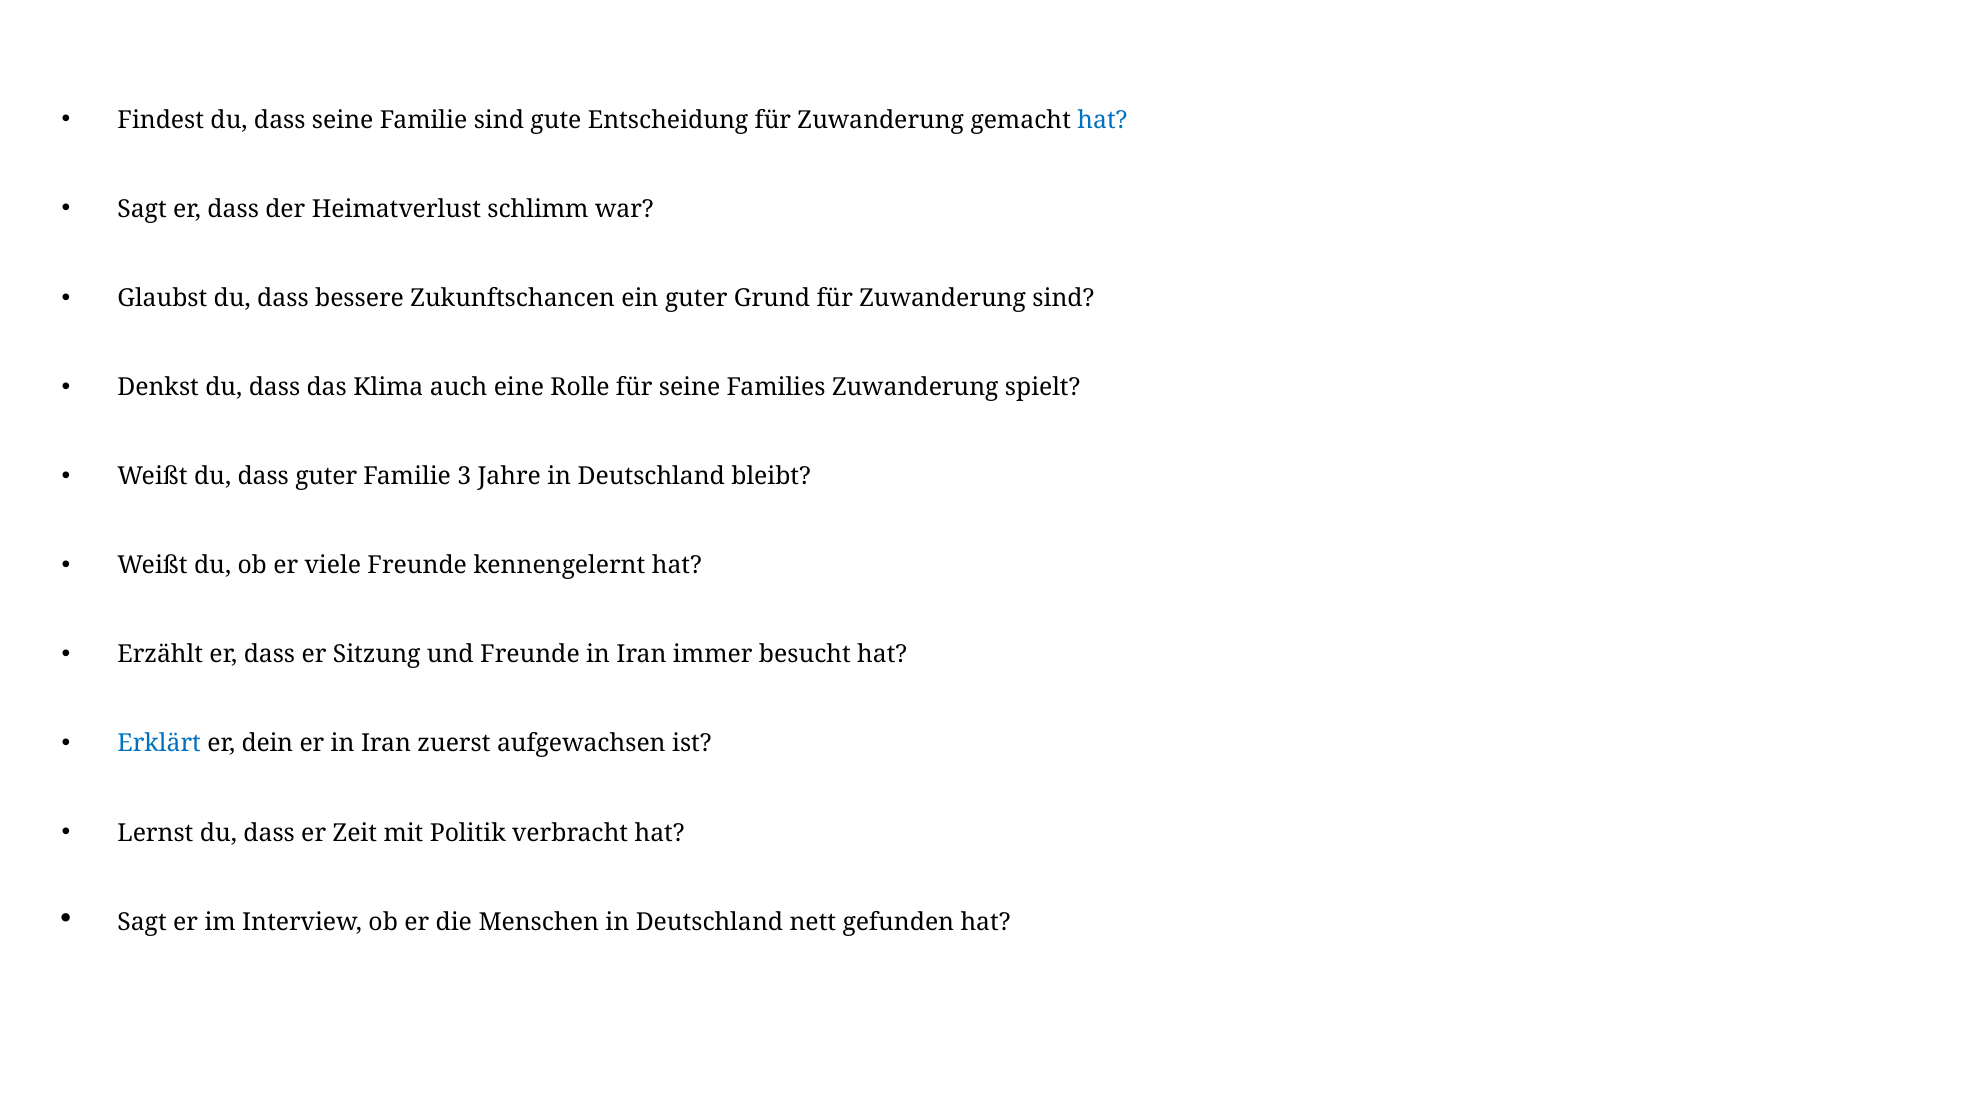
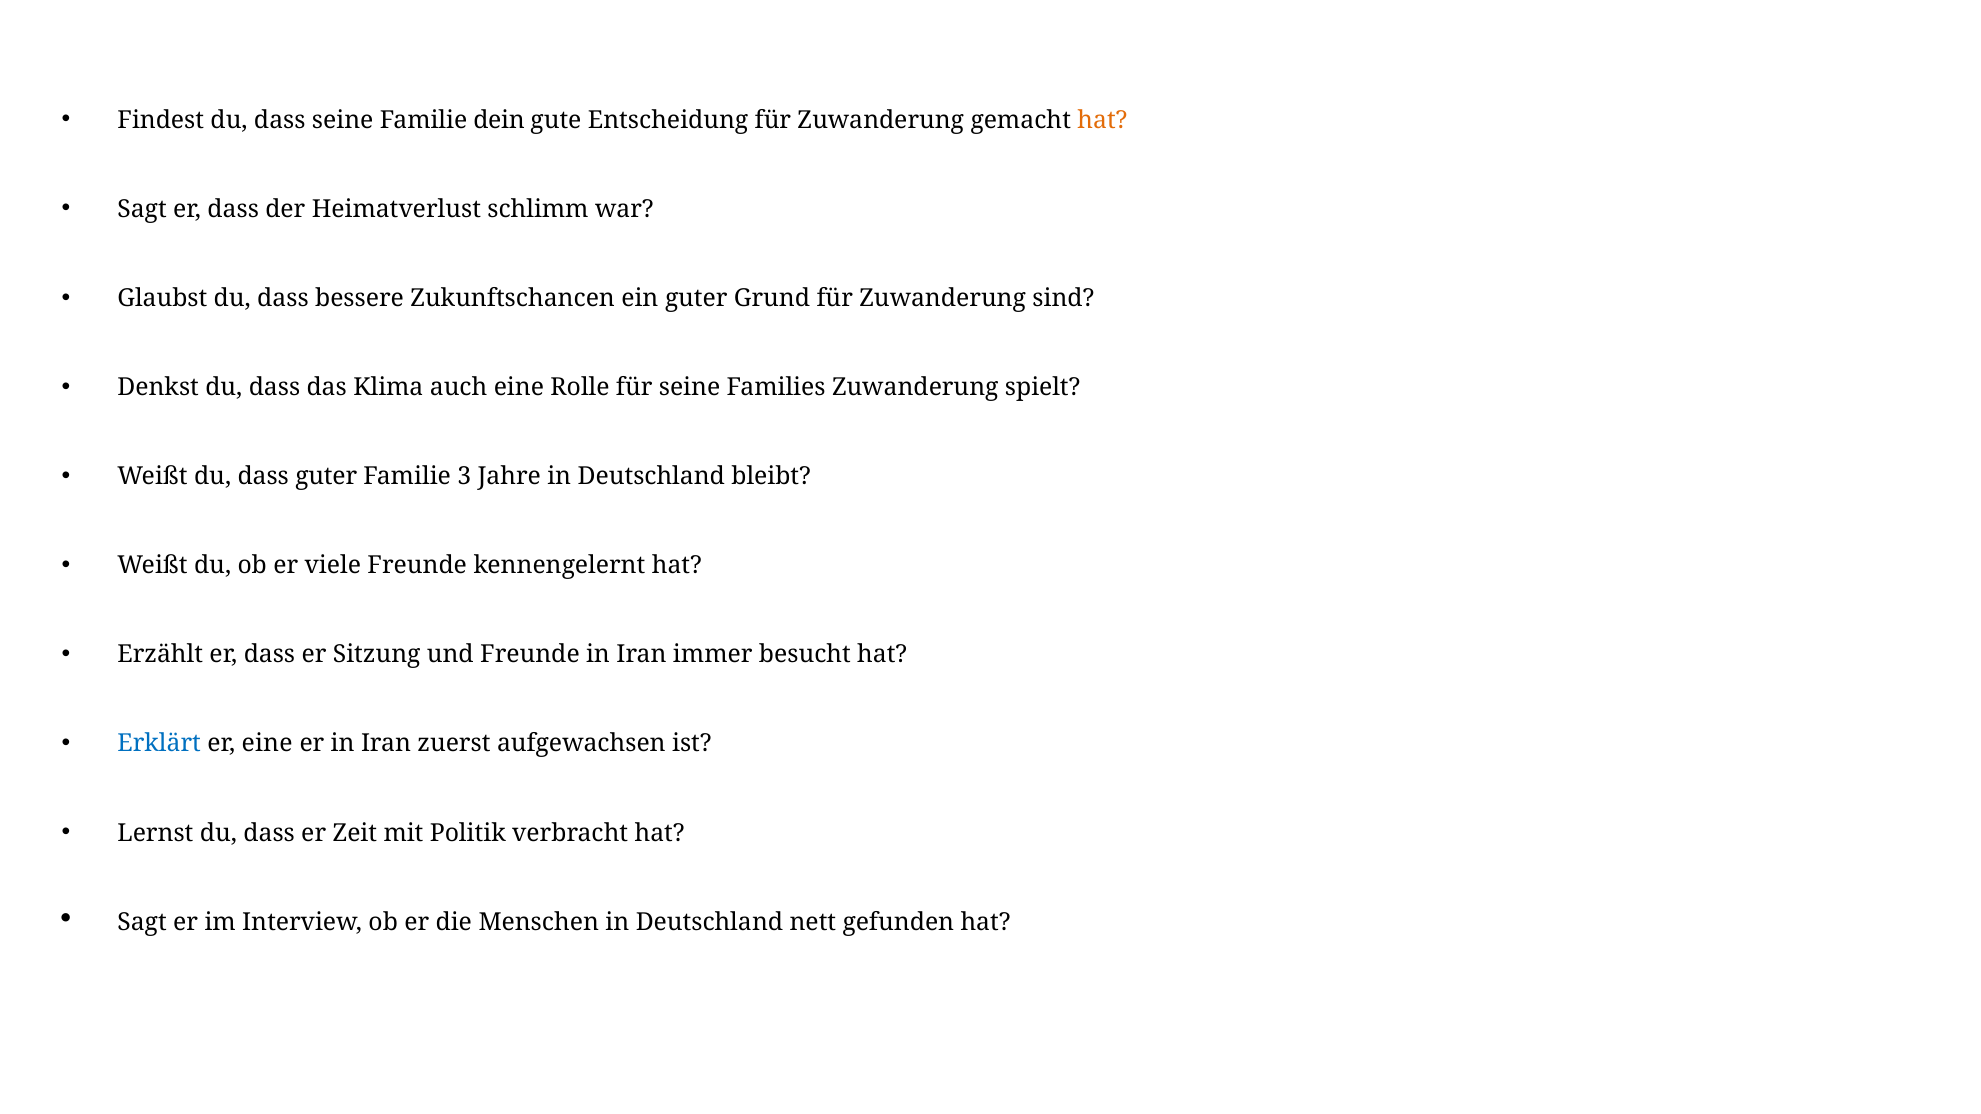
Familie sind: sind -> dein
hat at (1102, 120) colour: blue -> orange
er dein: dein -> eine
